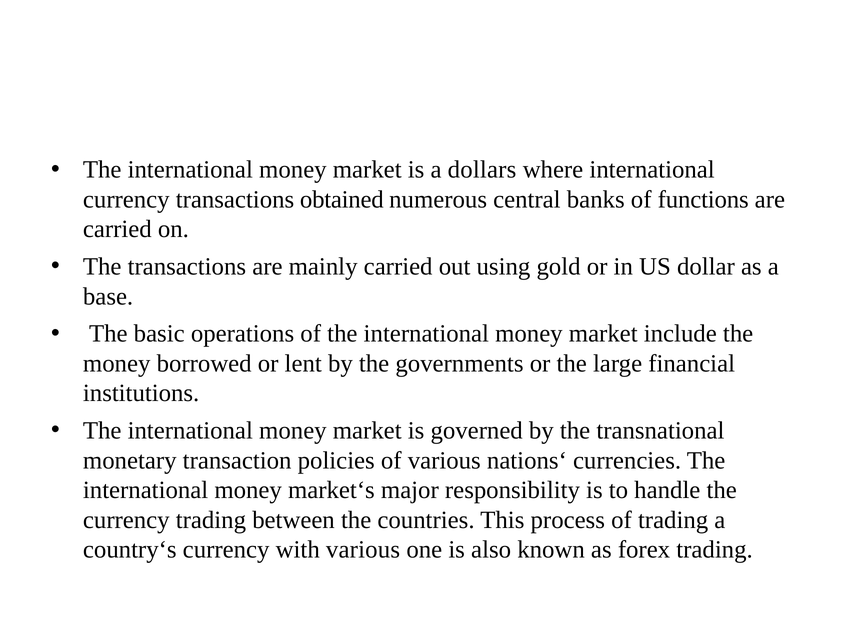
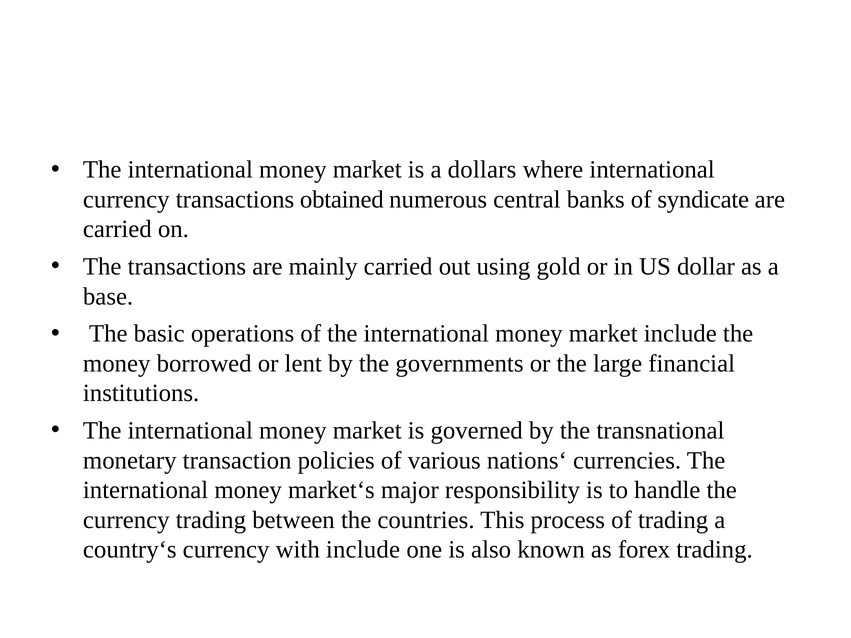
functions: functions -> syndicate
with various: various -> include
